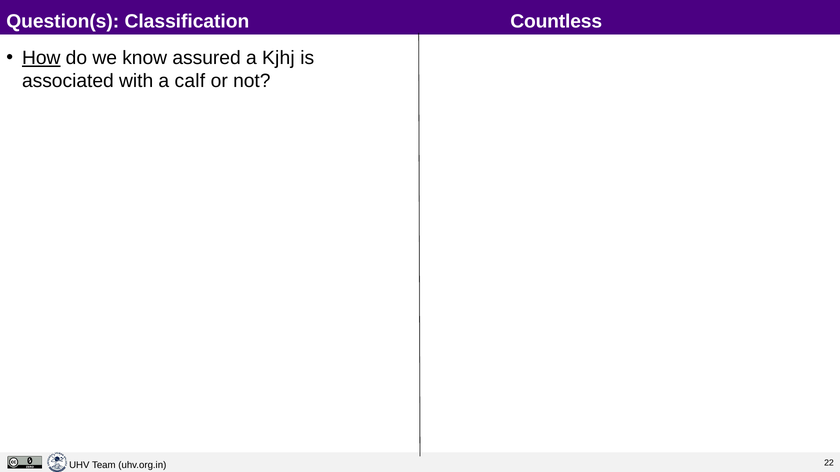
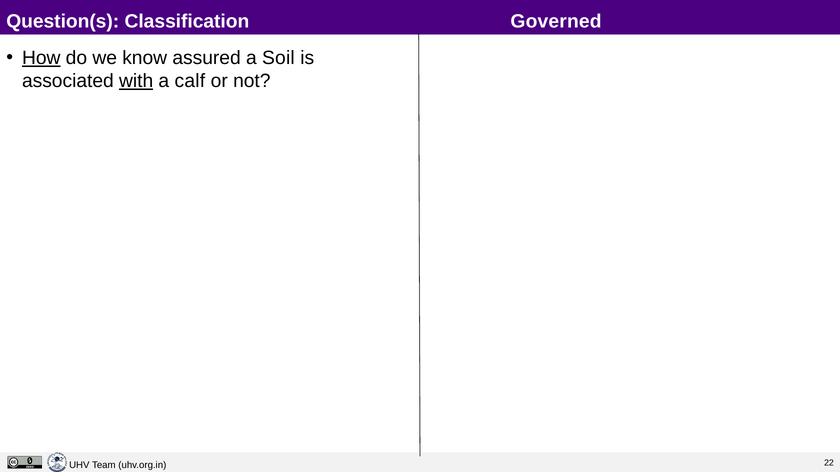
Countless: Countless -> Governed
Kjhj: Kjhj -> Soil
with underline: none -> present
